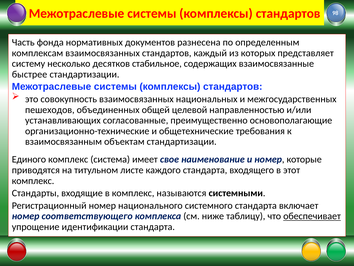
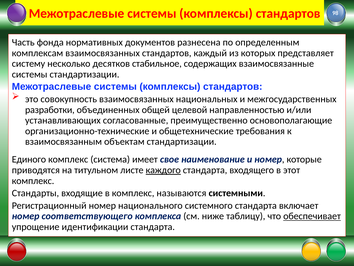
быстрее at (30, 74): быстрее -> системы
пешеходов: пешеходов -> разработки
каждого underline: none -> present
